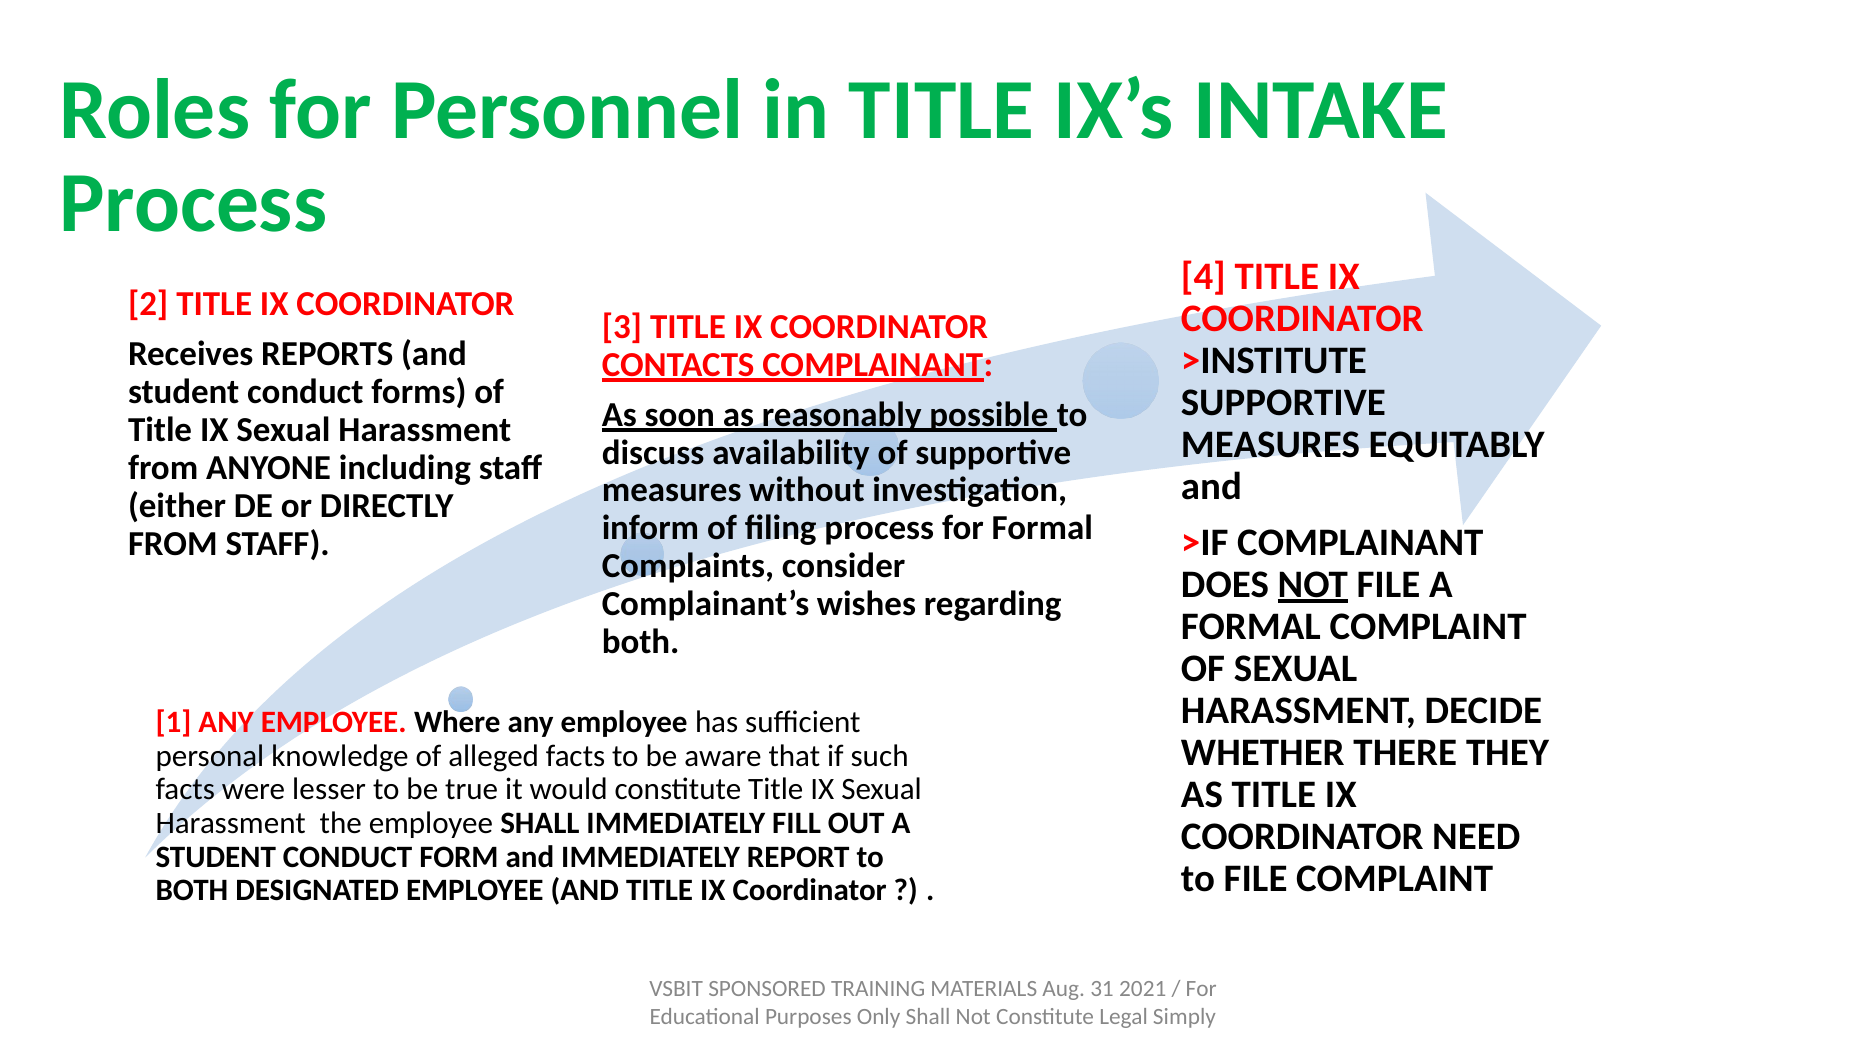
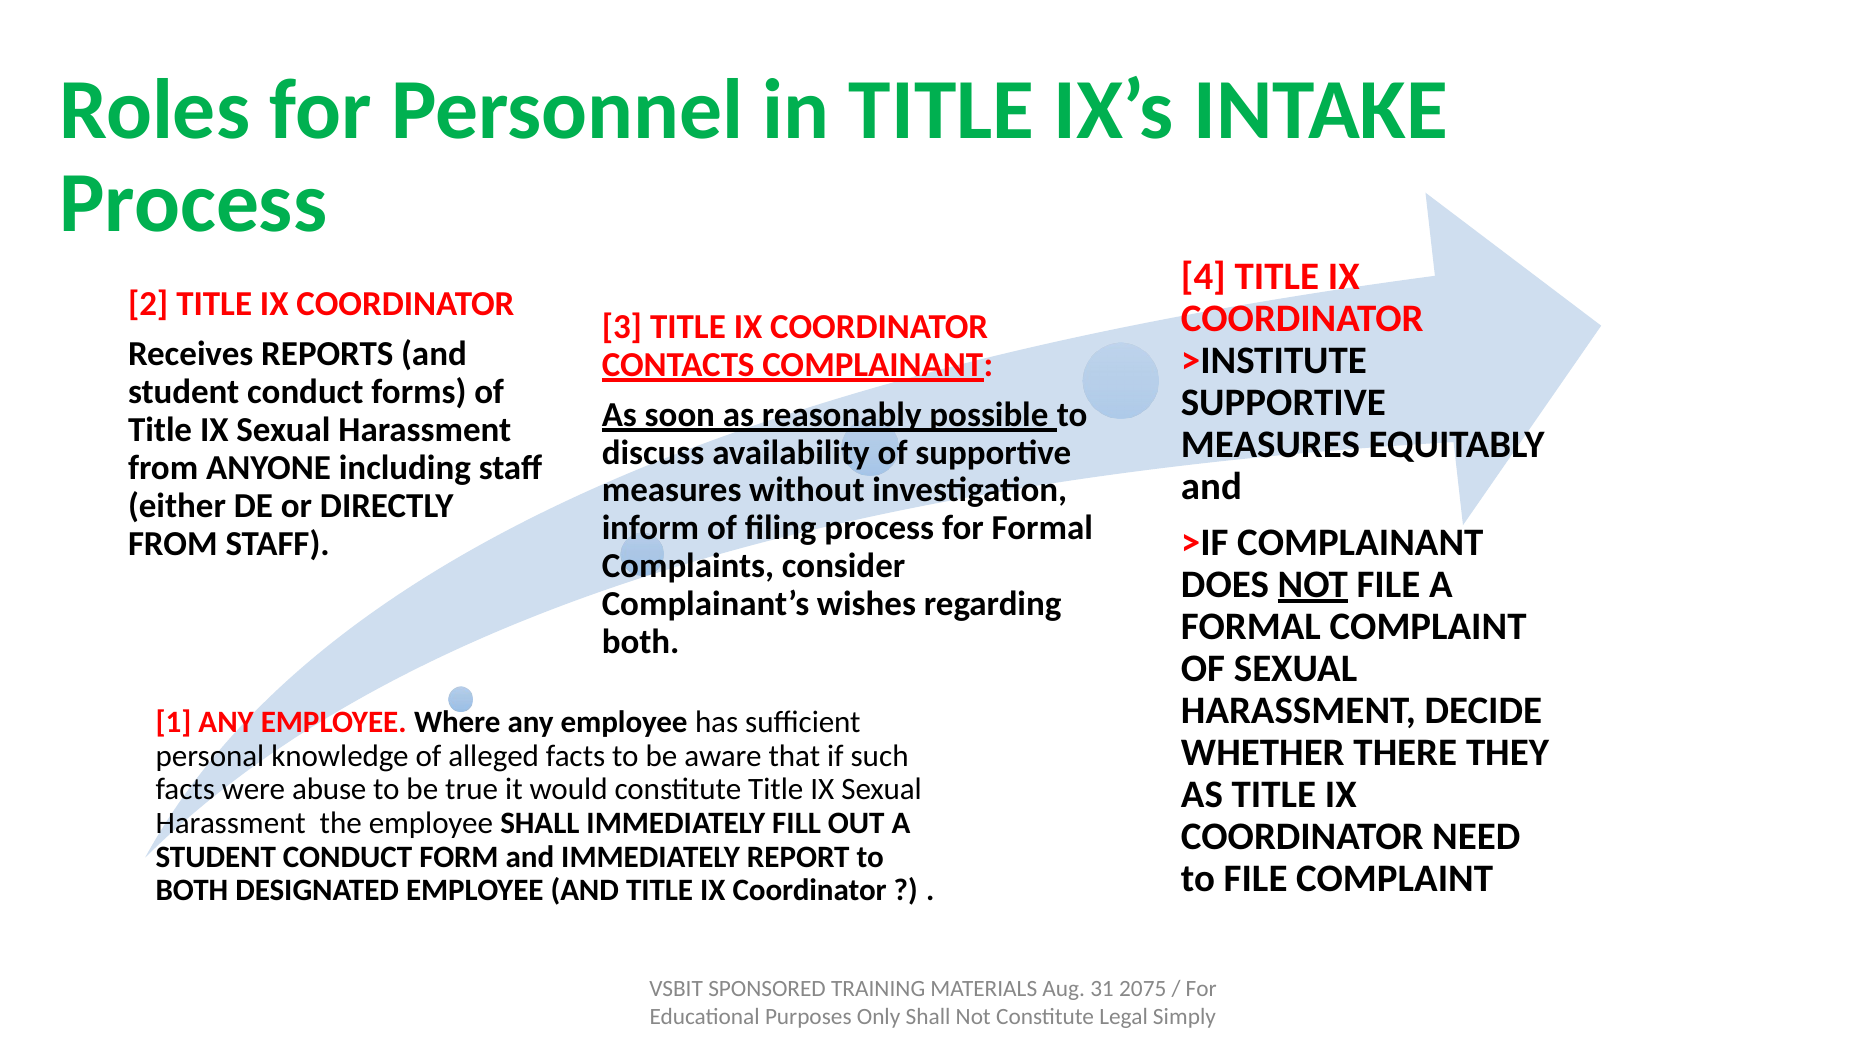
lesser: lesser -> abuse
2021: 2021 -> 2075
